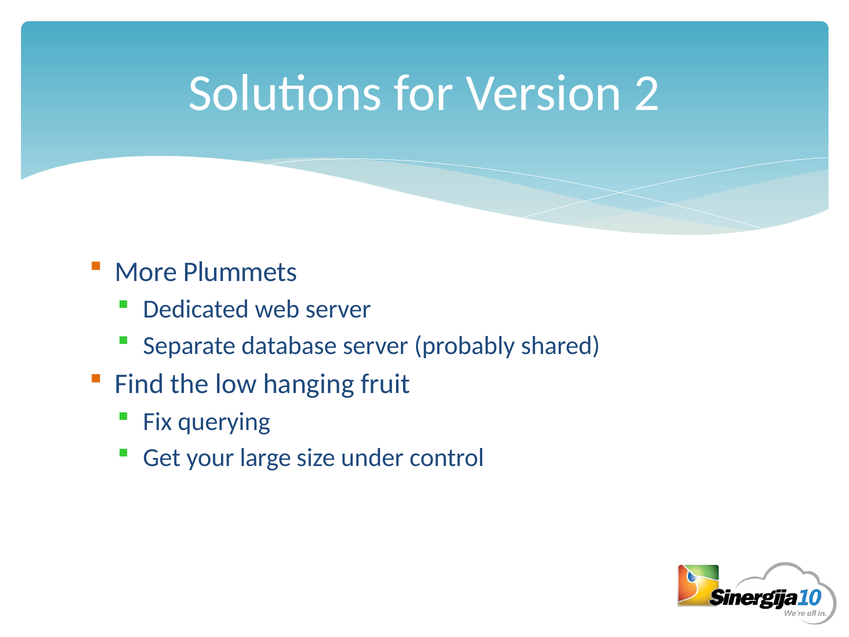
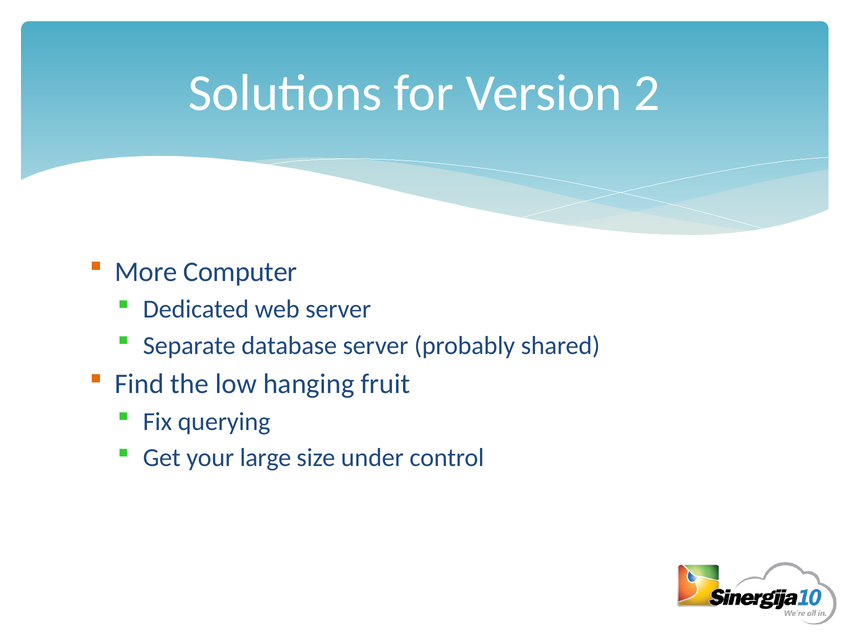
Plummets: Plummets -> Computer
